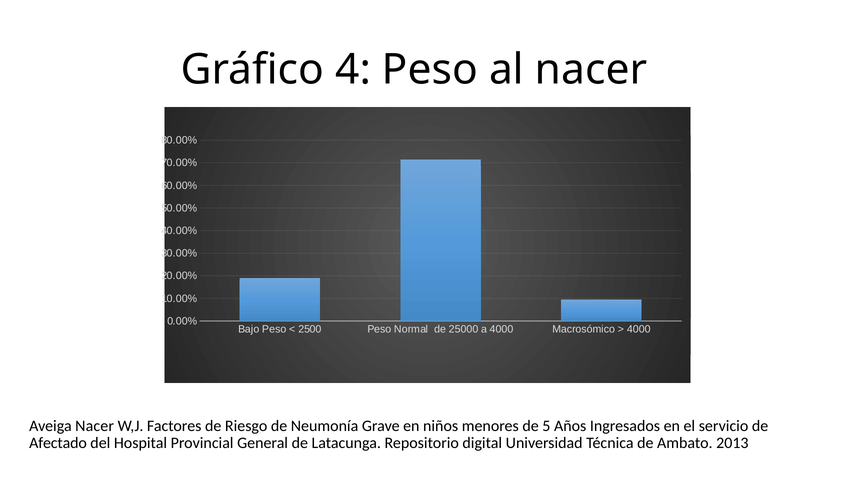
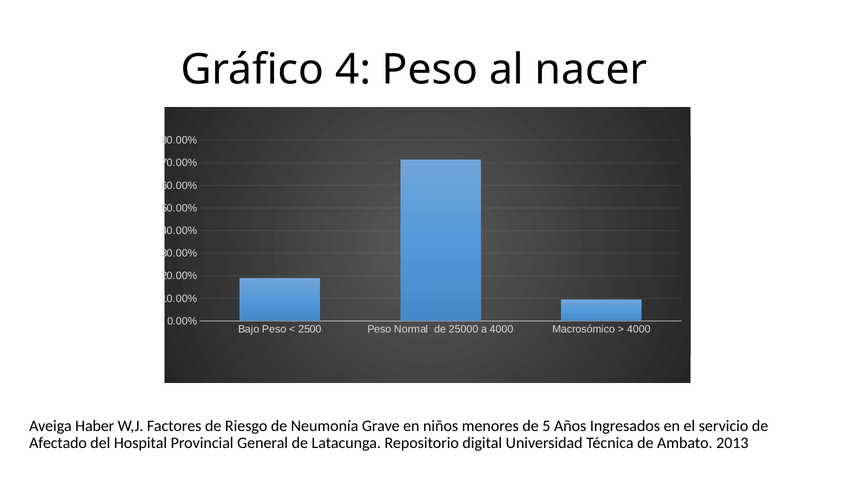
Aveiga Nacer: Nacer -> Haber
